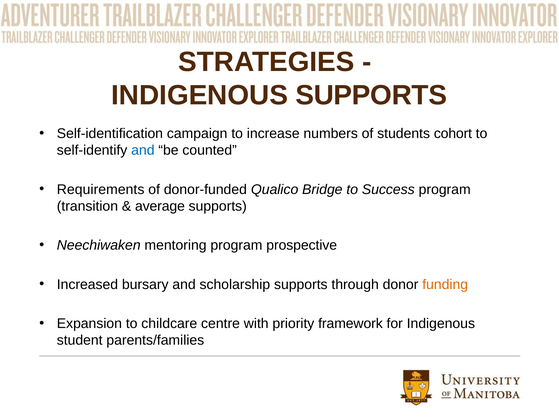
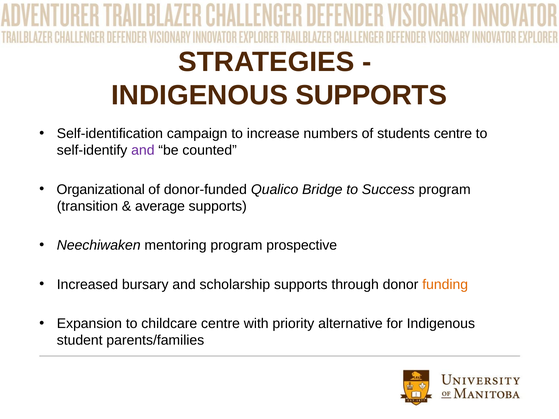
students cohort: cohort -> centre
and at (143, 150) colour: blue -> purple
Requirements: Requirements -> Organizational
framework: framework -> alternative
